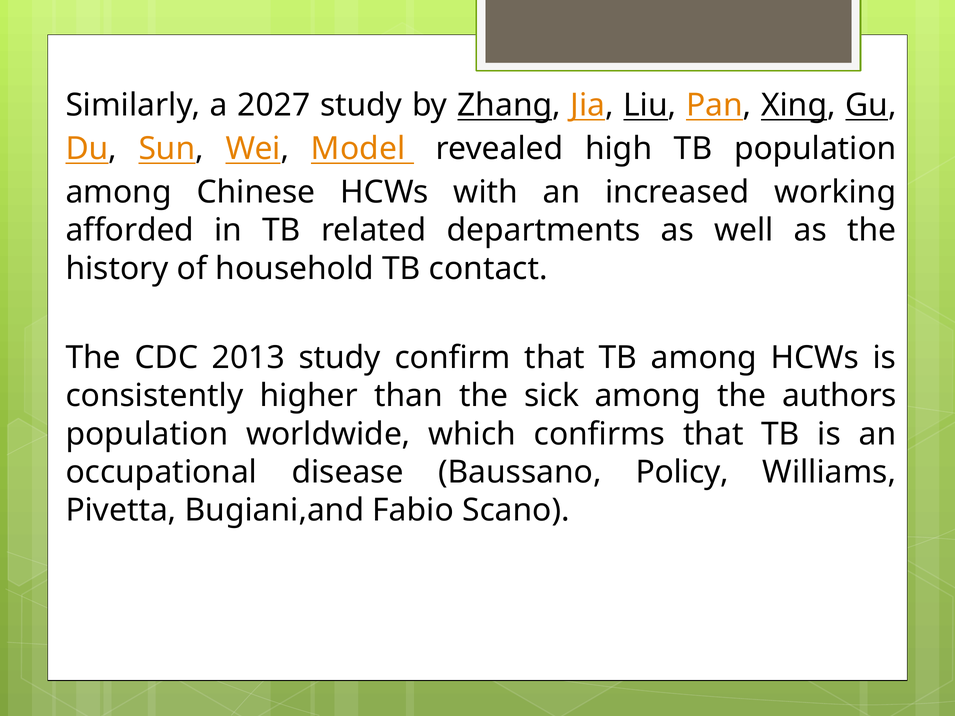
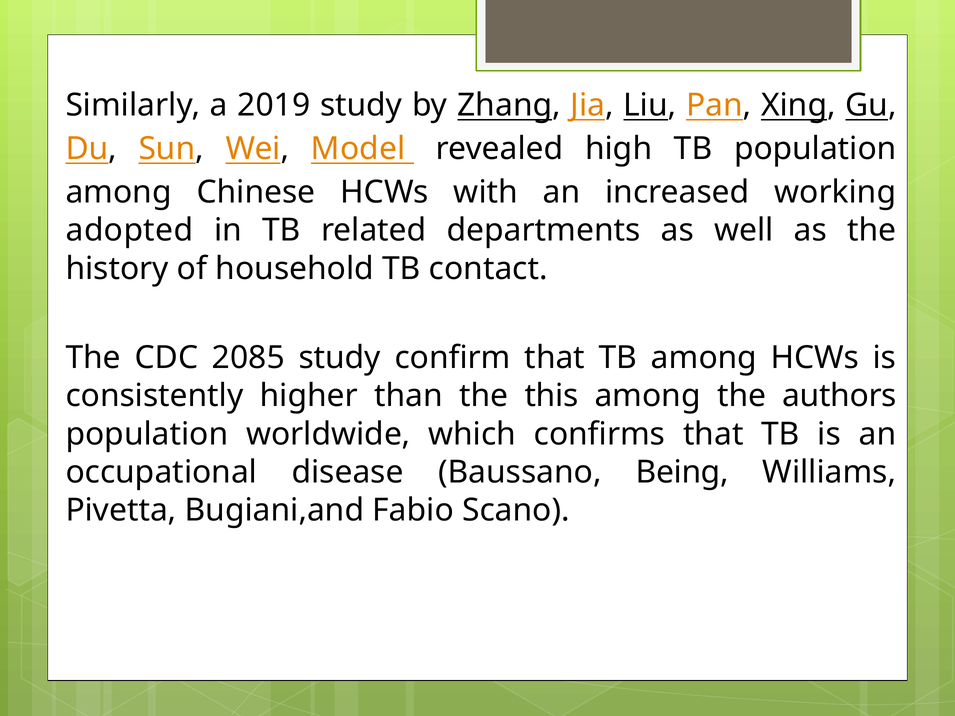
2027: 2027 -> 2019
afforded: afforded -> adopted
2013: 2013 -> 2085
sick: sick -> this
Policy: Policy -> Being
